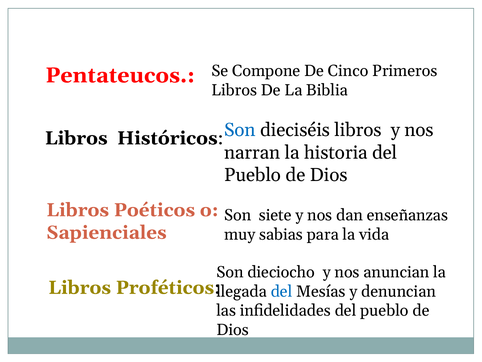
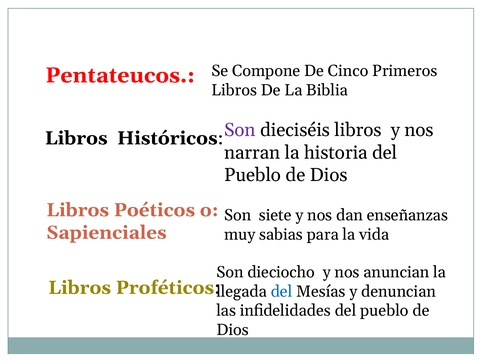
Son at (240, 130) colour: blue -> purple
